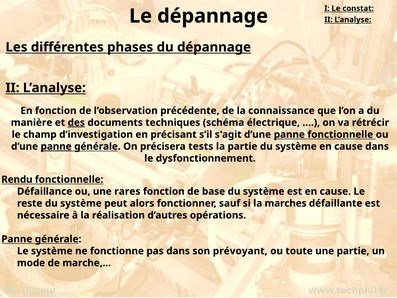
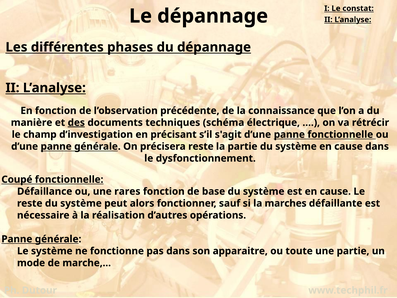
panne at (56, 146) underline: present -> none
précisera tests: tests -> reste
Rendu: Rendu -> Coupé
prévoyant: prévoyant -> apparaitre
